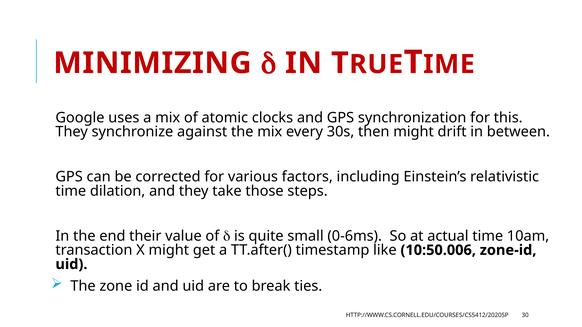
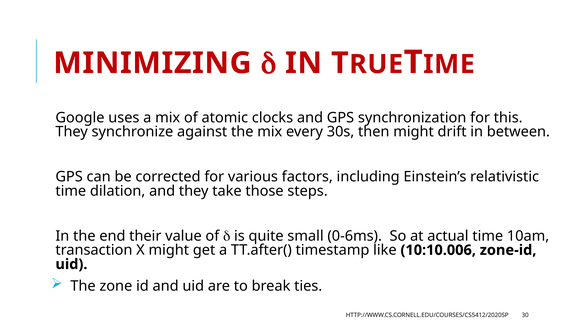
10:50.006: 10:50.006 -> 10:10.006
